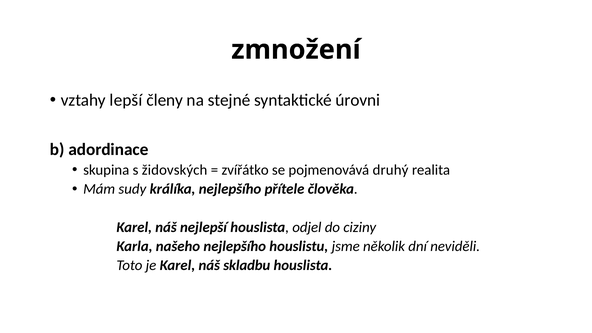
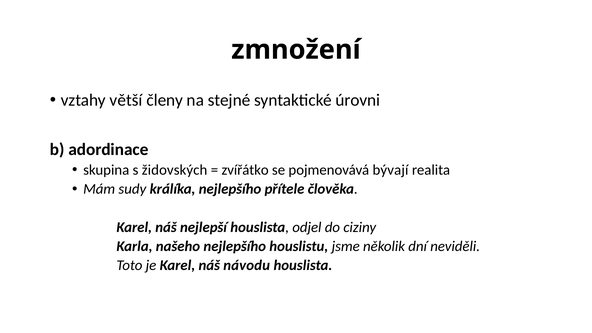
lepší: lepší -> větší
druhý: druhý -> bývají
skladbu: skladbu -> návodu
